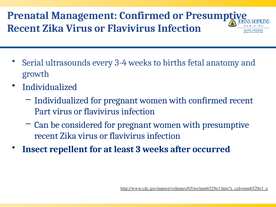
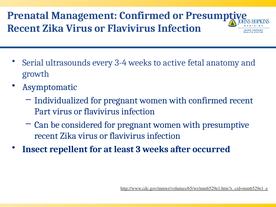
births: births -> active
Individualized at (50, 87): Individualized -> Asymptomatic
